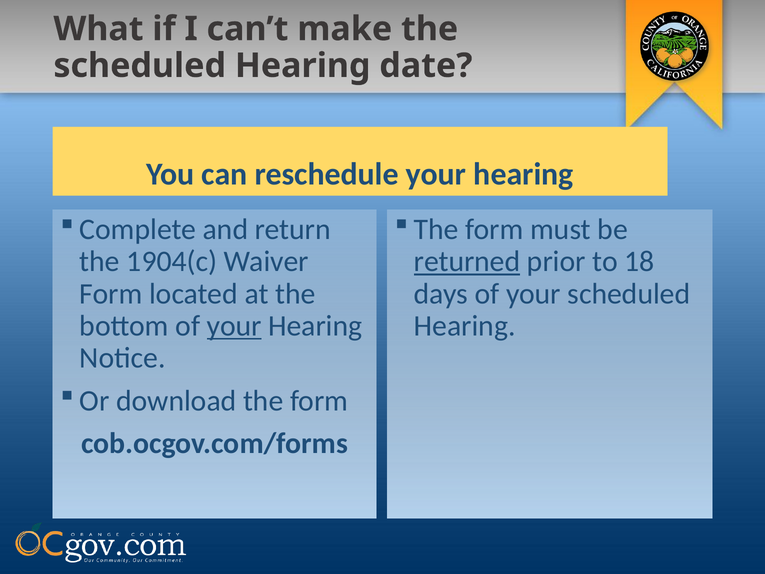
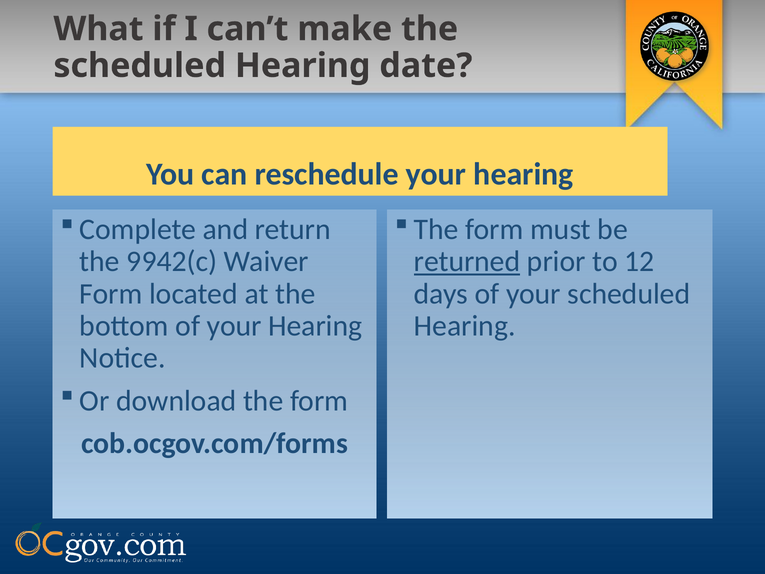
1904(c: 1904(c -> 9942(c
18: 18 -> 12
your at (234, 326) underline: present -> none
